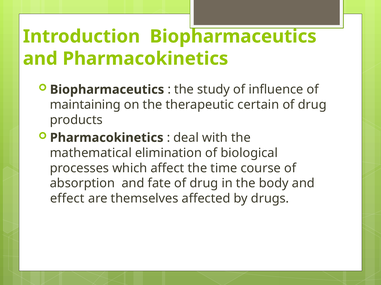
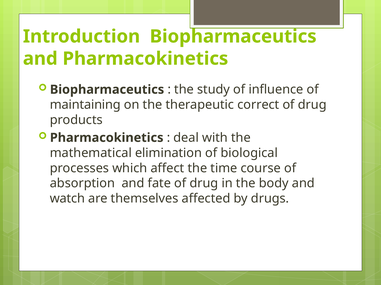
certain: certain -> correct
effect: effect -> watch
